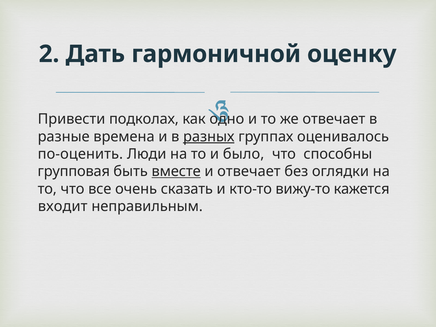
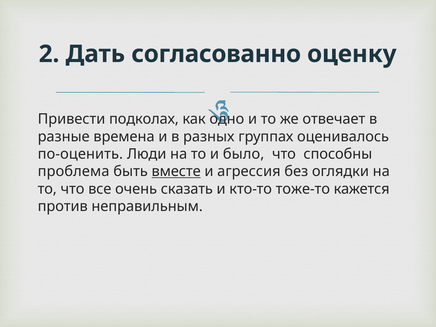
гармоничной: гармоничной -> согласованно
разных underline: present -> none
групповая: групповая -> проблема
и отвечает: отвечает -> агрессия
вижу-то: вижу-то -> тоже-то
входит: входит -> против
